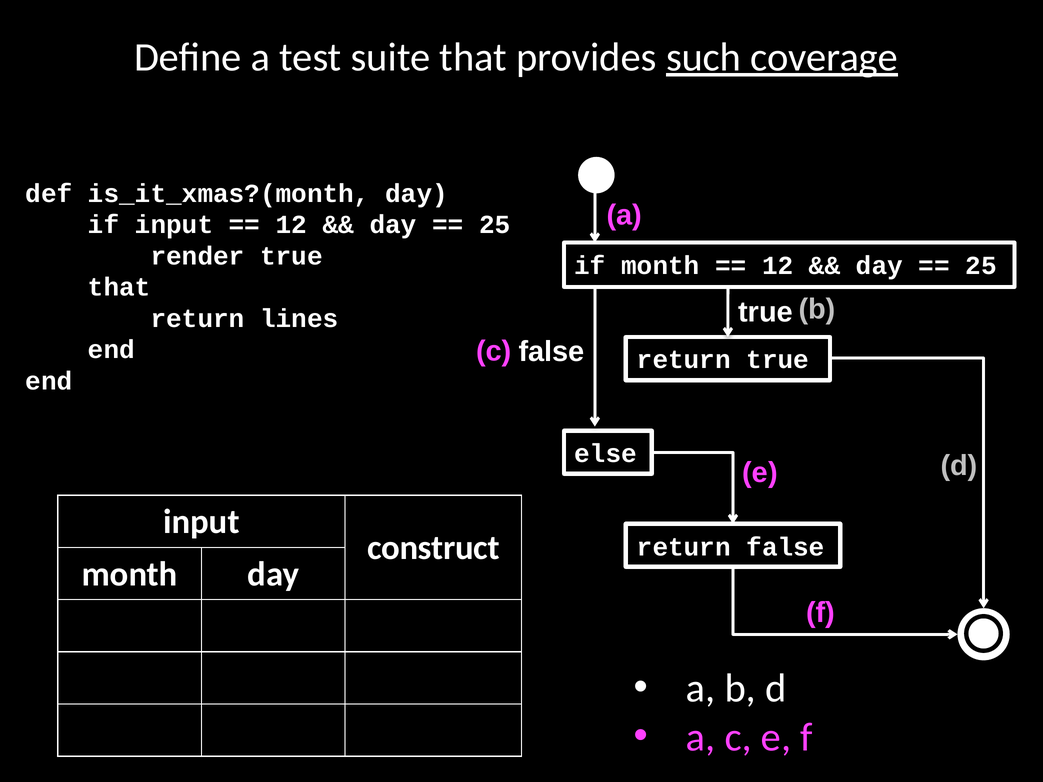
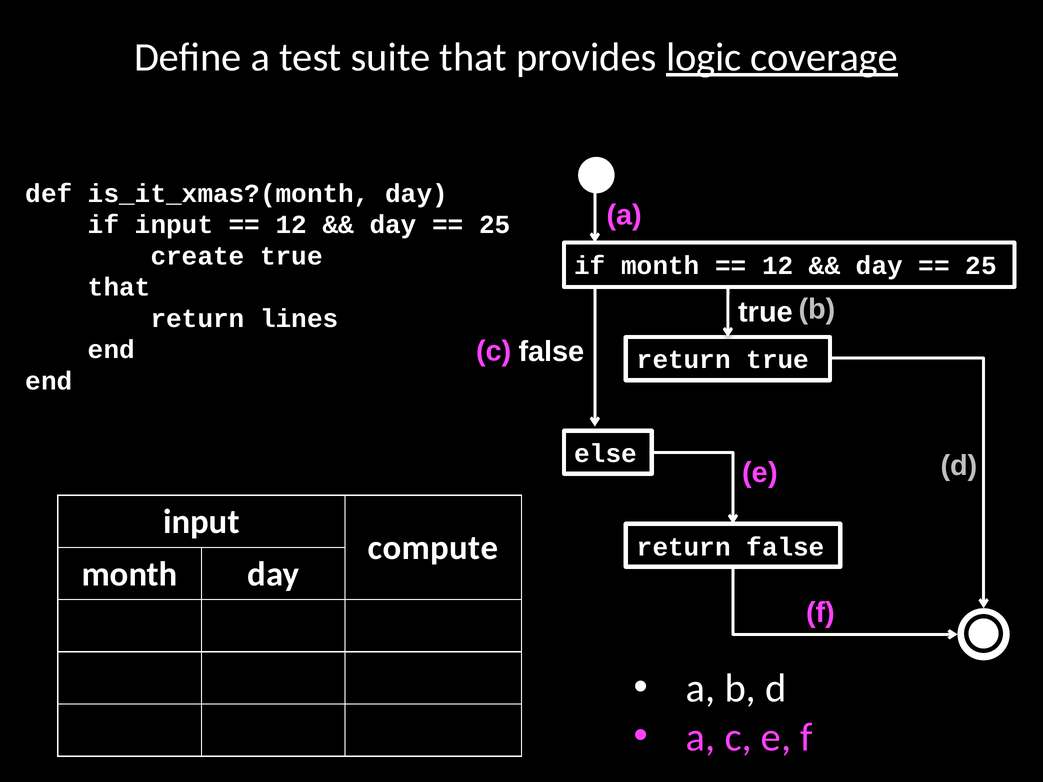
such: such -> logic
render: render -> create
construct: construct -> compute
